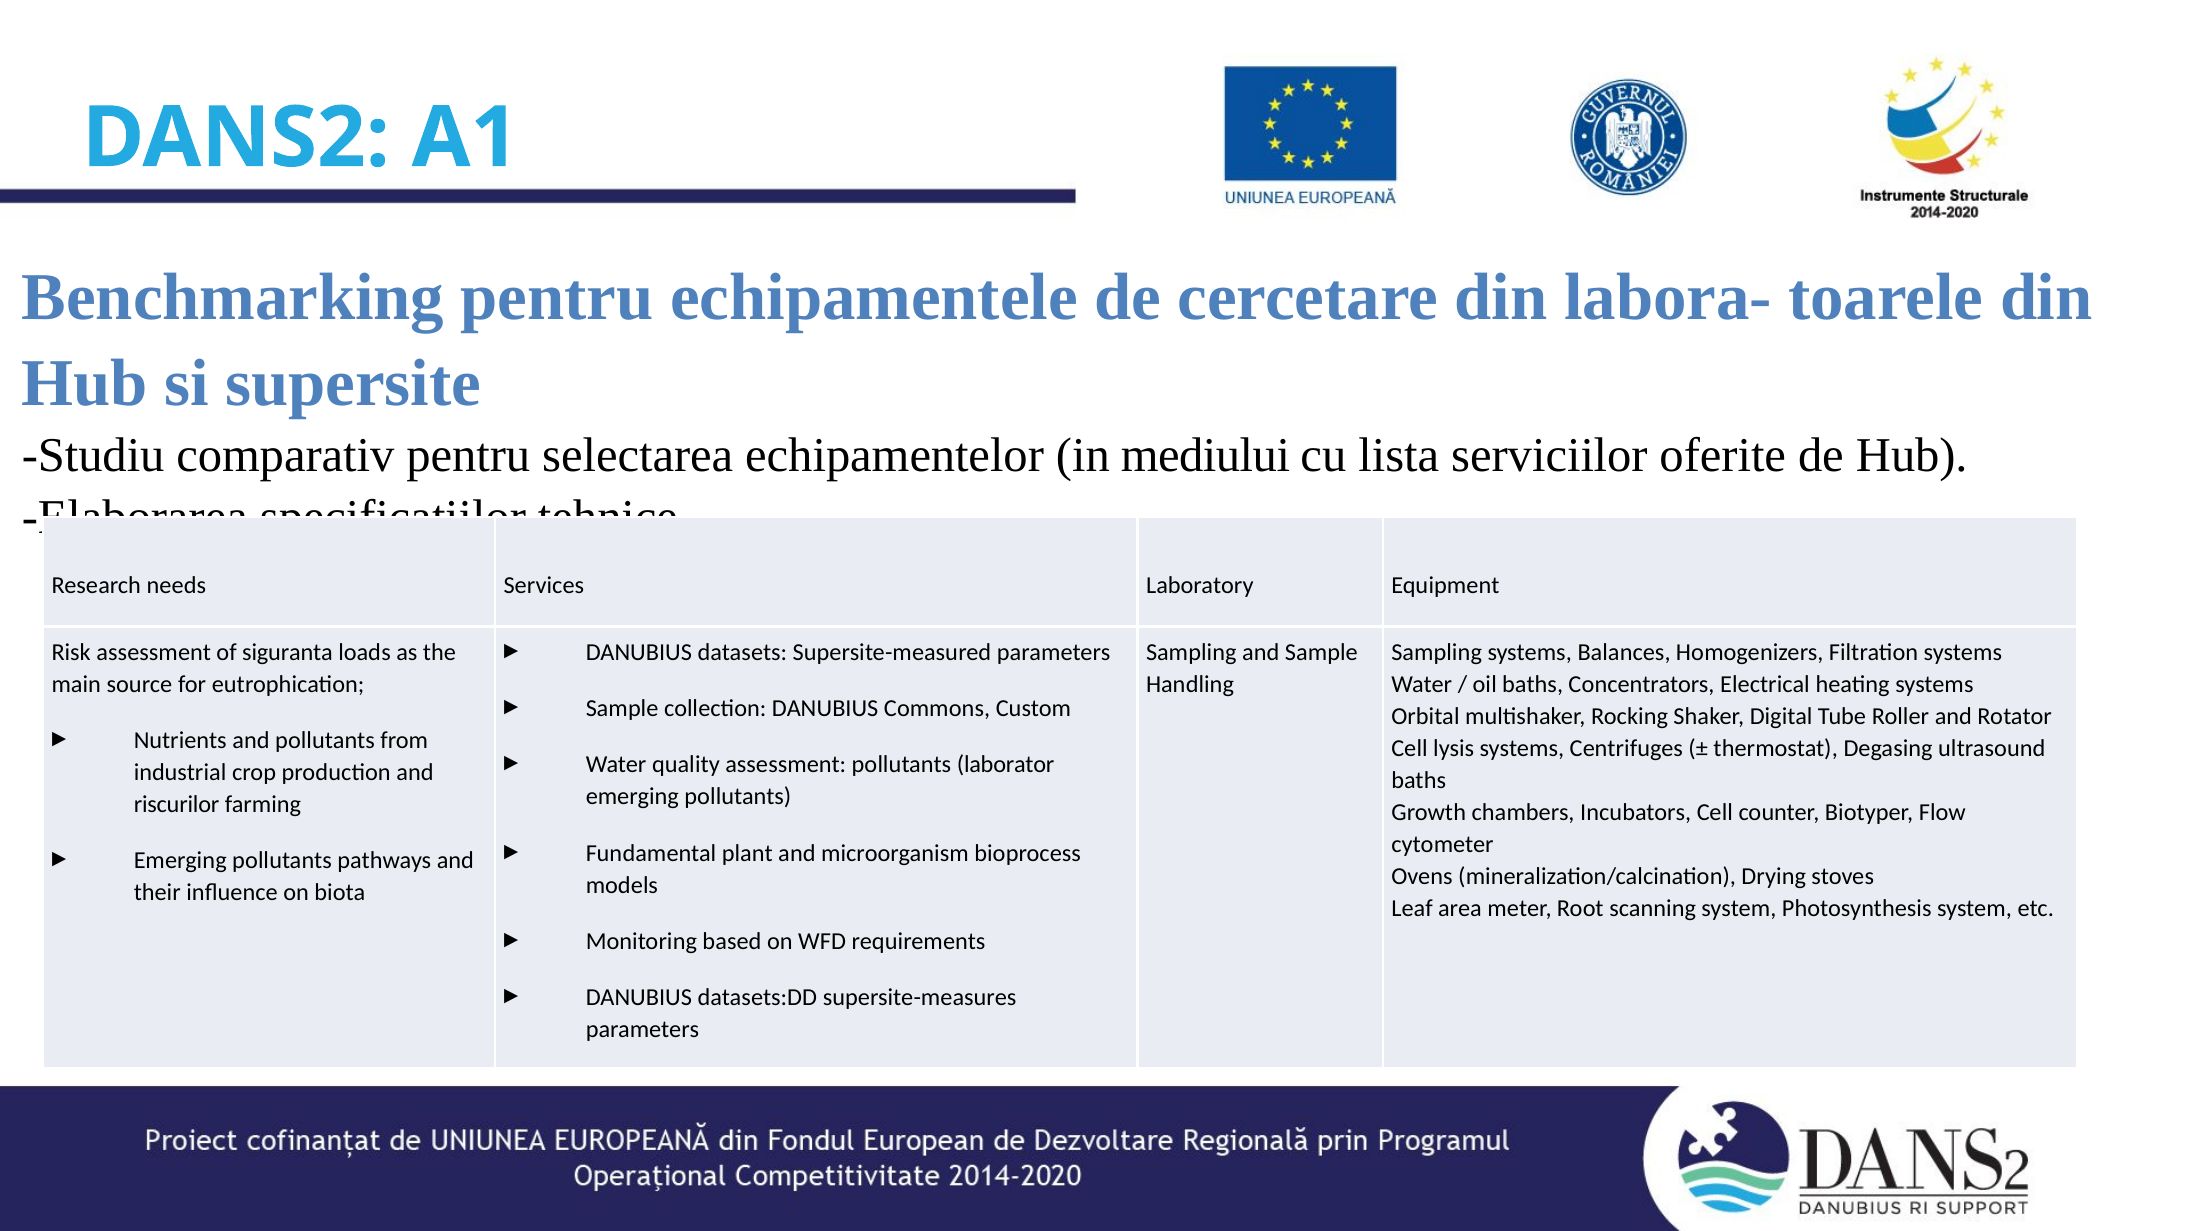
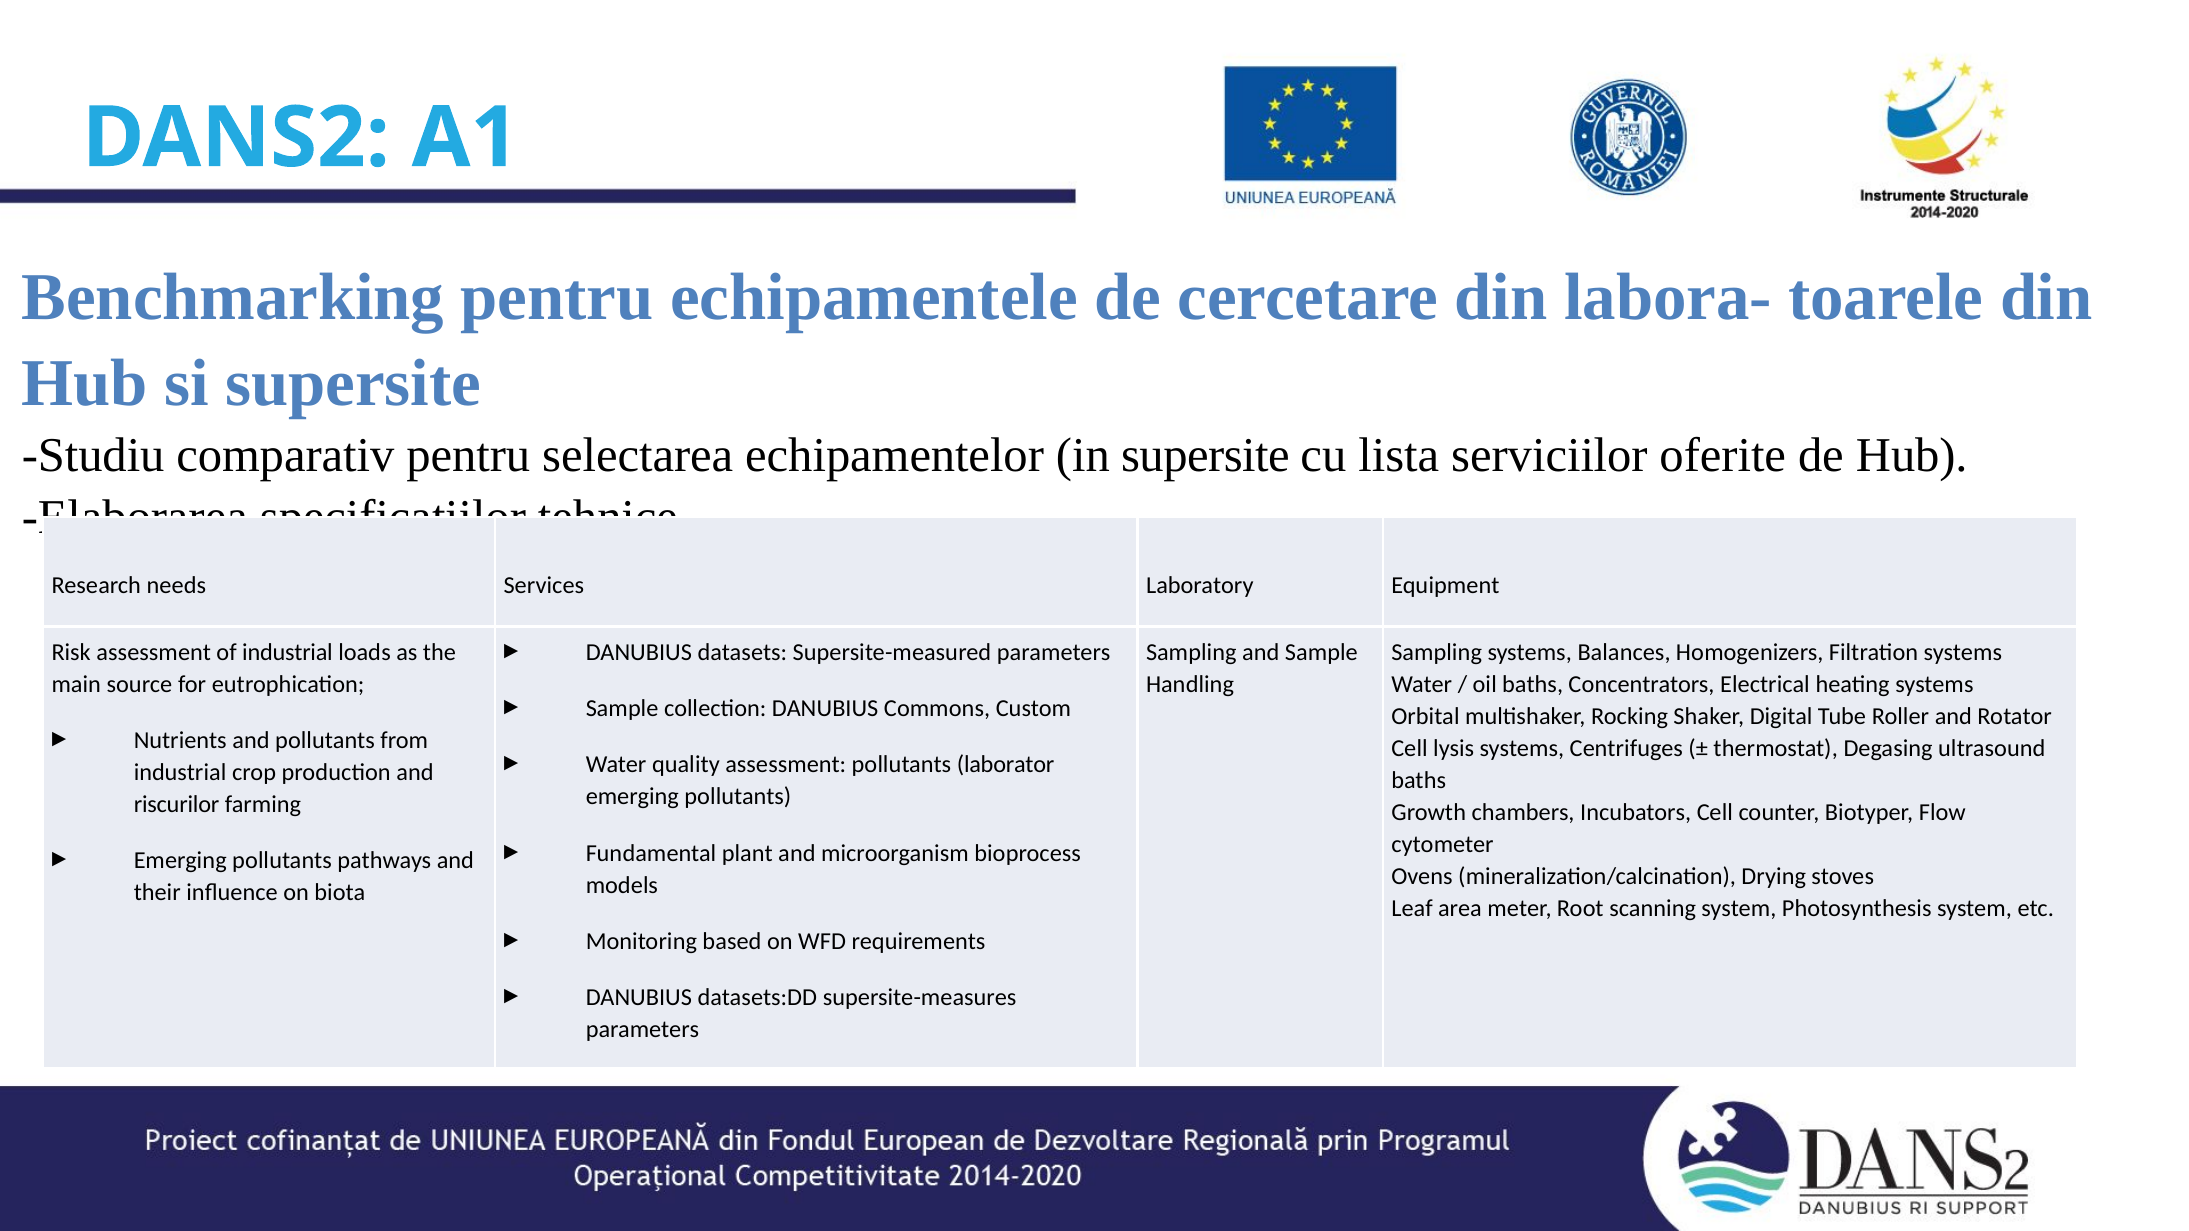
in mediului: mediului -> supersite
of siguranta: siguranta -> industrial
